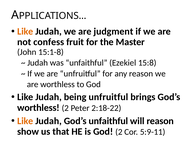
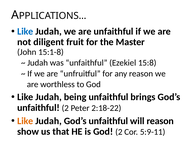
Like at (25, 31) colour: orange -> blue
are judgment: judgment -> unfaithful
confess: confess -> diligent
being unfruitful: unfruitful -> unfaithful
worthless at (38, 108): worthless -> unfaithful
